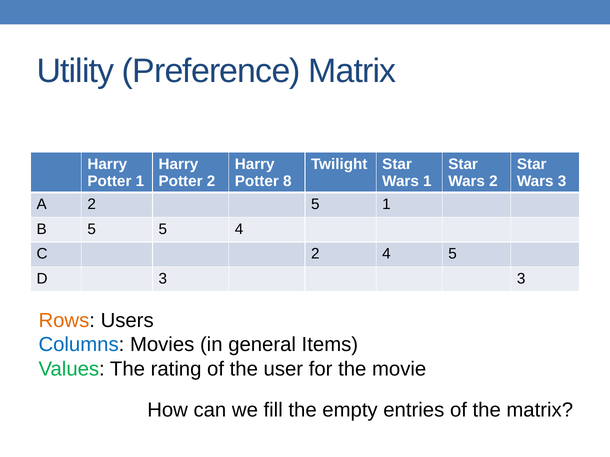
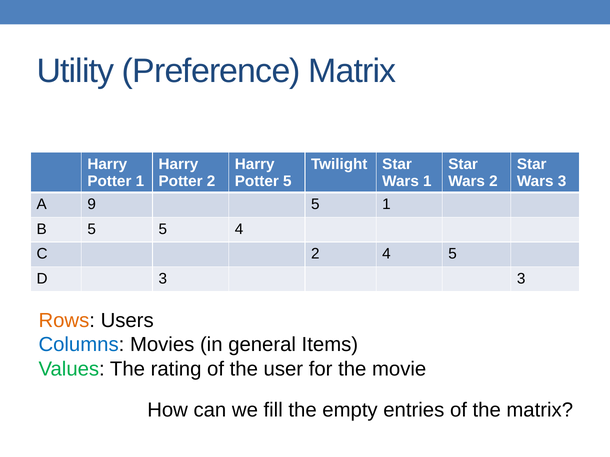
Potter 8: 8 -> 5
A 2: 2 -> 9
